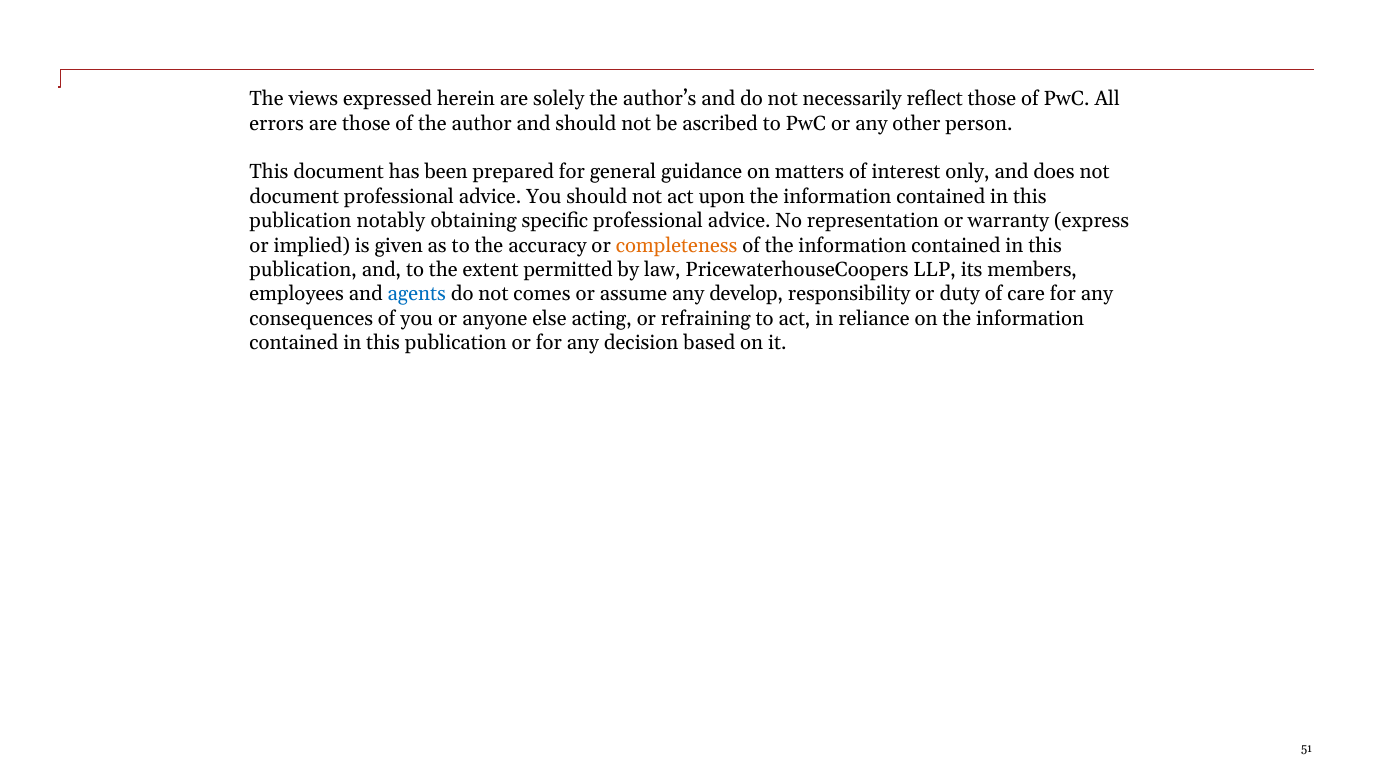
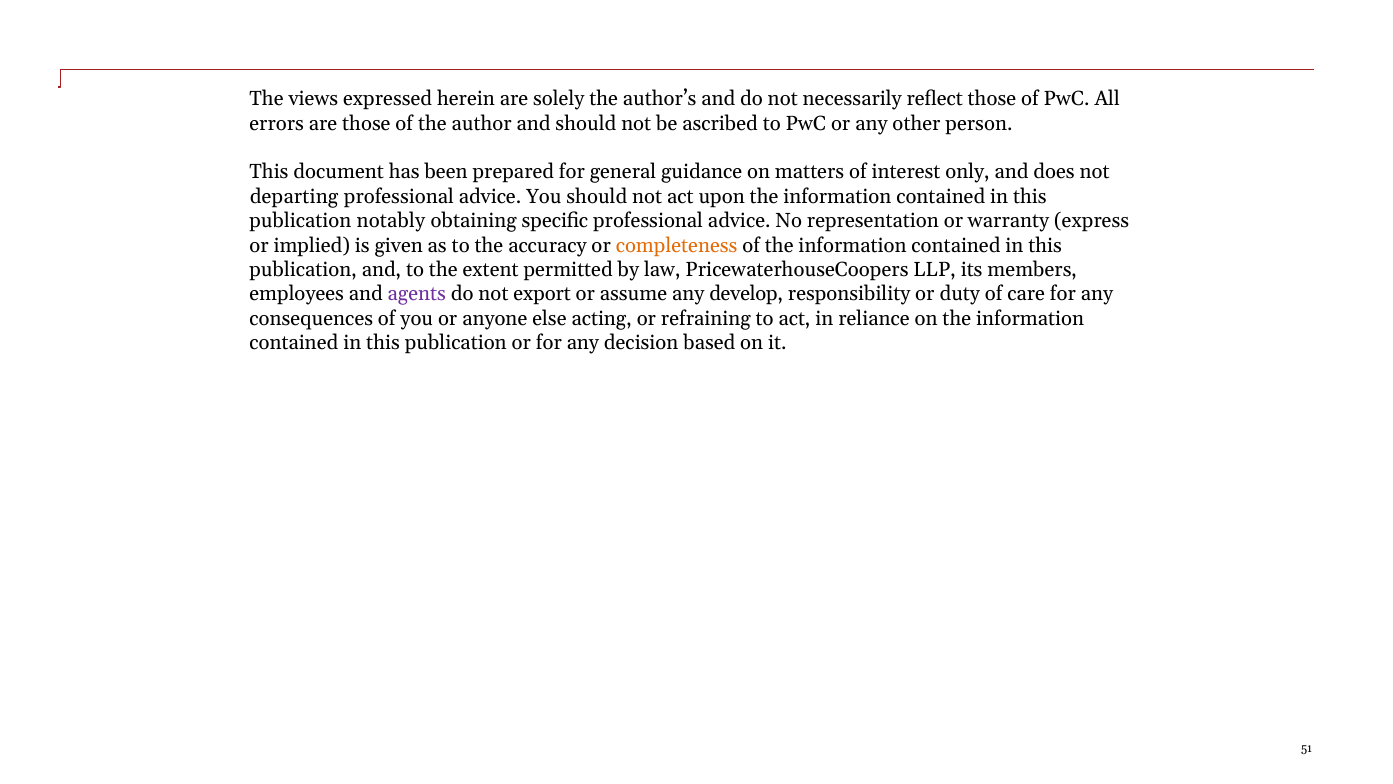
document at (294, 196): document -> departing
agents colour: blue -> purple
comes: comes -> export
